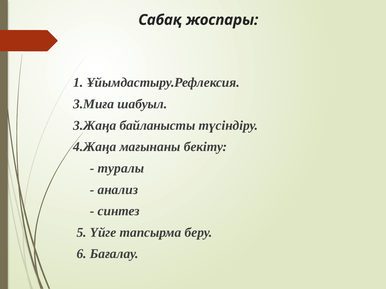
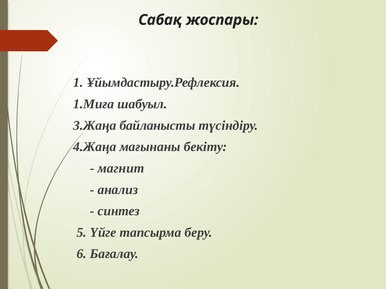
3.Миға: 3.Миға -> 1.Миға
туралы: туралы -> магнит
